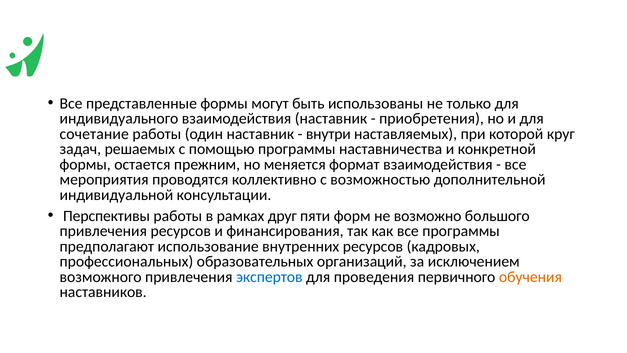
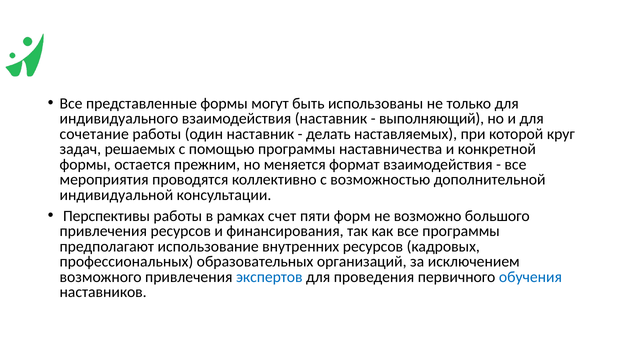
приобретения: приобретения -> выполняющий
внутри: внутри -> делать
друг: друг -> счет
обучения colour: orange -> blue
